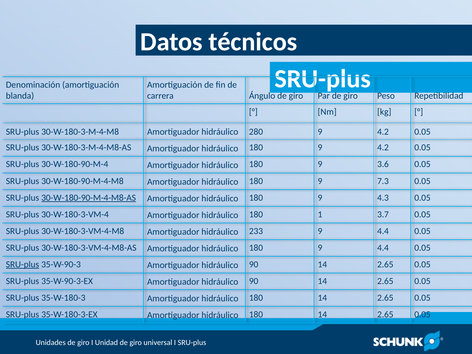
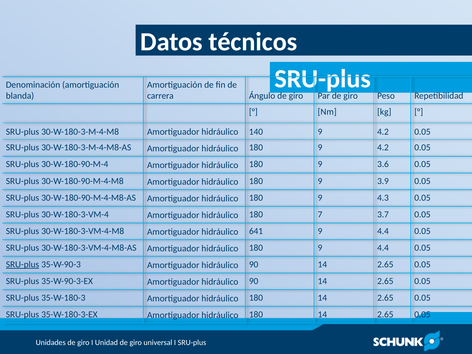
280: 280 -> 140
7.3: 7.3 -> 3.9
30-W-180-90-M-4-M8-AS underline: present -> none
1: 1 -> 7
233: 233 -> 641
